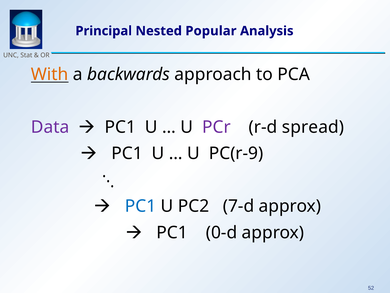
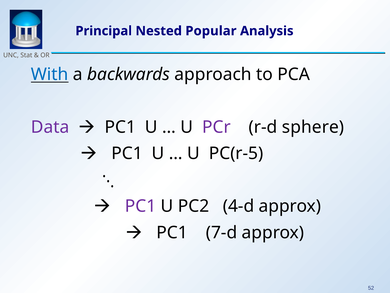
With colour: orange -> blue
spread: spread -> sphere
PC(r-9: PC(r-9 -> PC(r-5
PC1 at (141, 206) colour: blue -> purple
7-d: 7-d -> 4-d
0-d: 0-d -> 7-d
